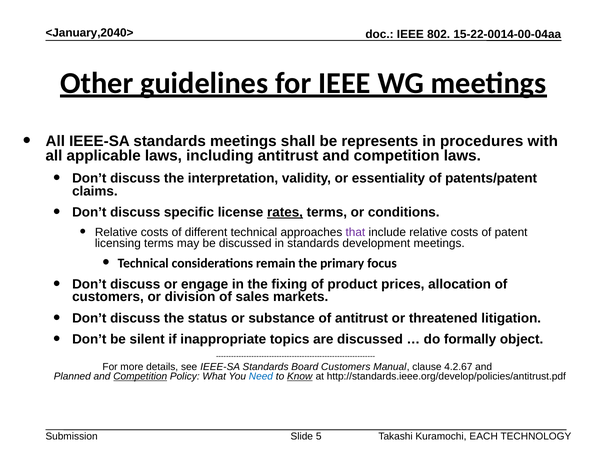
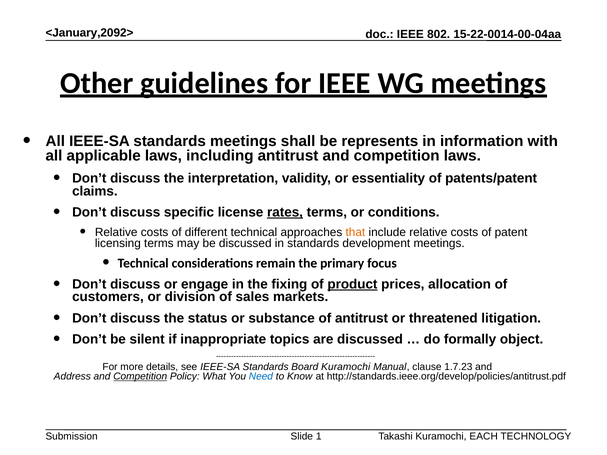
<January,2040>: <January,2040> -> <January,2092>
procedures: procedures -> information
that colour: purple -> orange
product underline: none -> present
Board Customers: Customers -> Kuramochi
4.2.67: 4.2.67 -> 1.7.23
Planned: Planned -> Address
Know underline: present -> none
5: 5 -> 1
